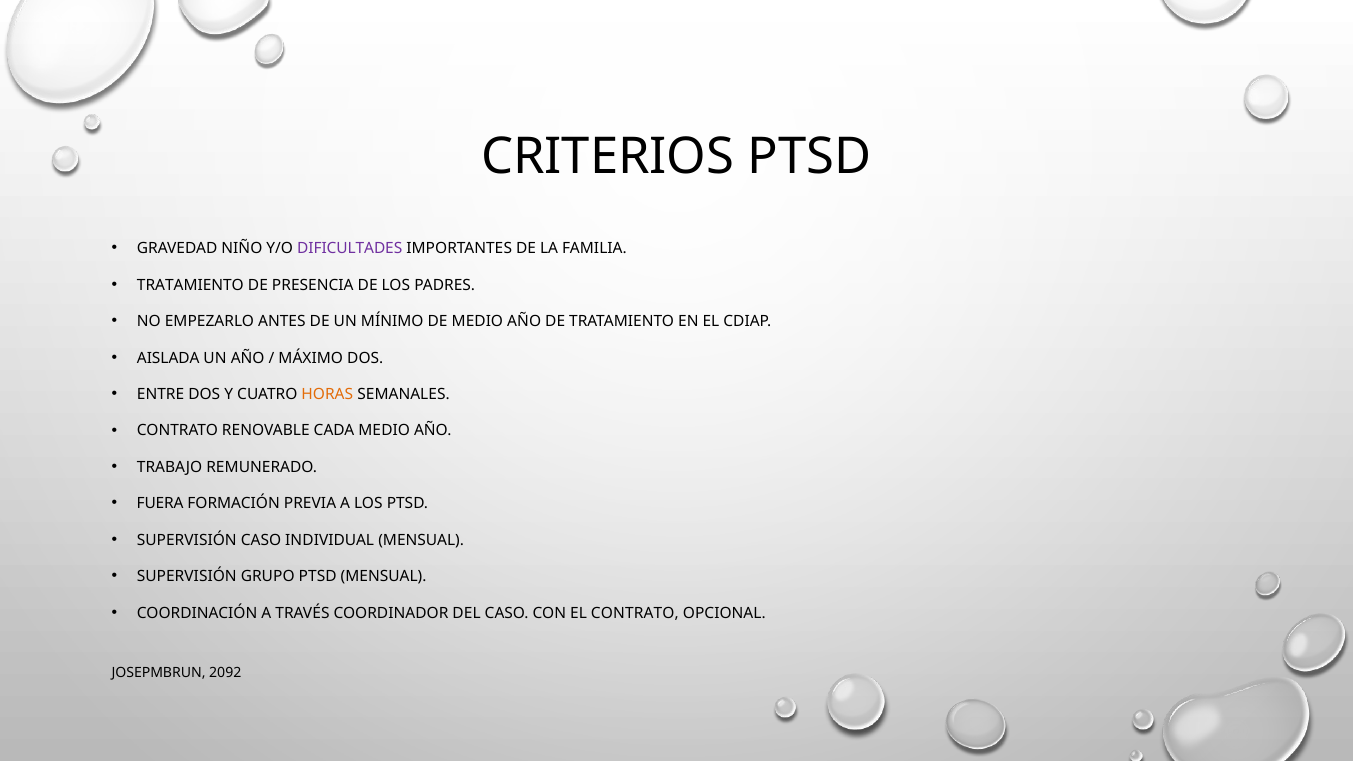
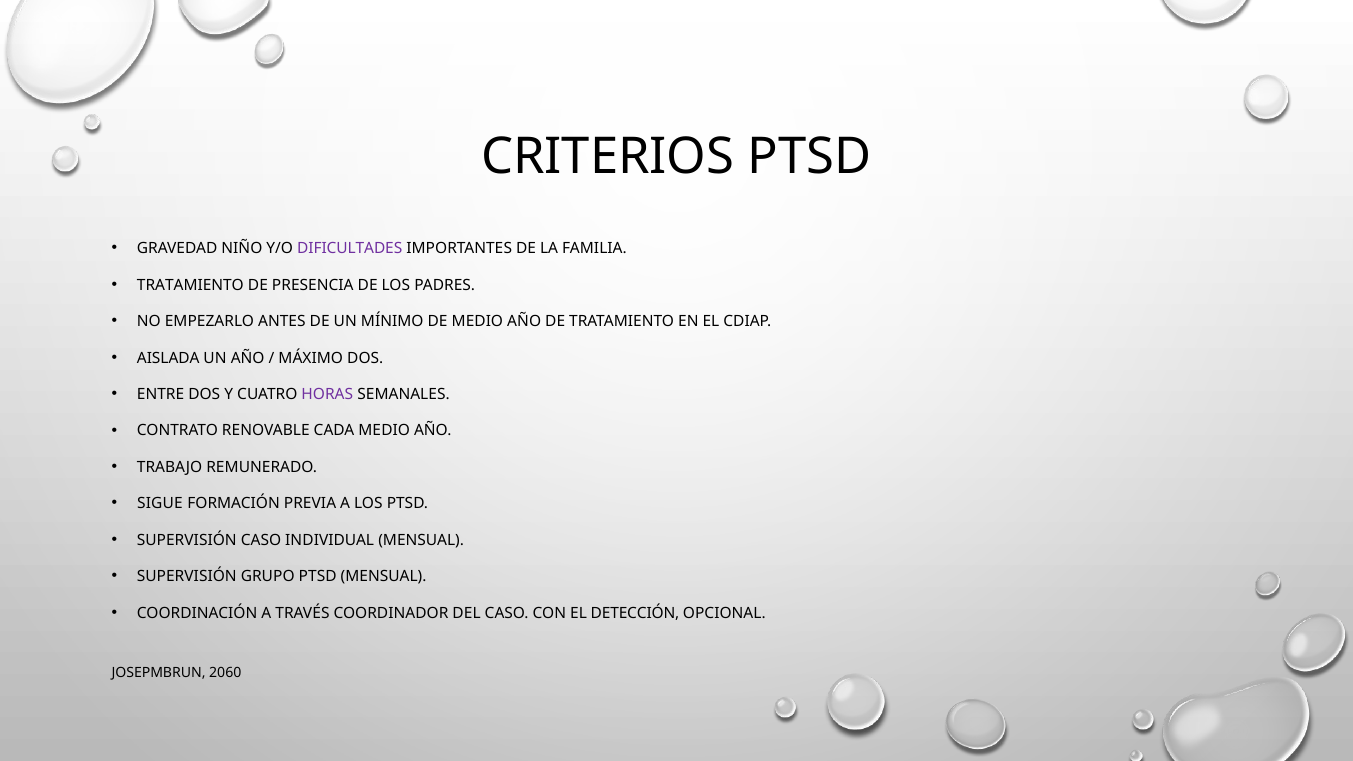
HORAS colour: orange -> purple
FUERA: FUERA -> SIGUE
EL CONTRATO: CONTRATO -> DETECCIÓN
2092: 2092 -> 2060
